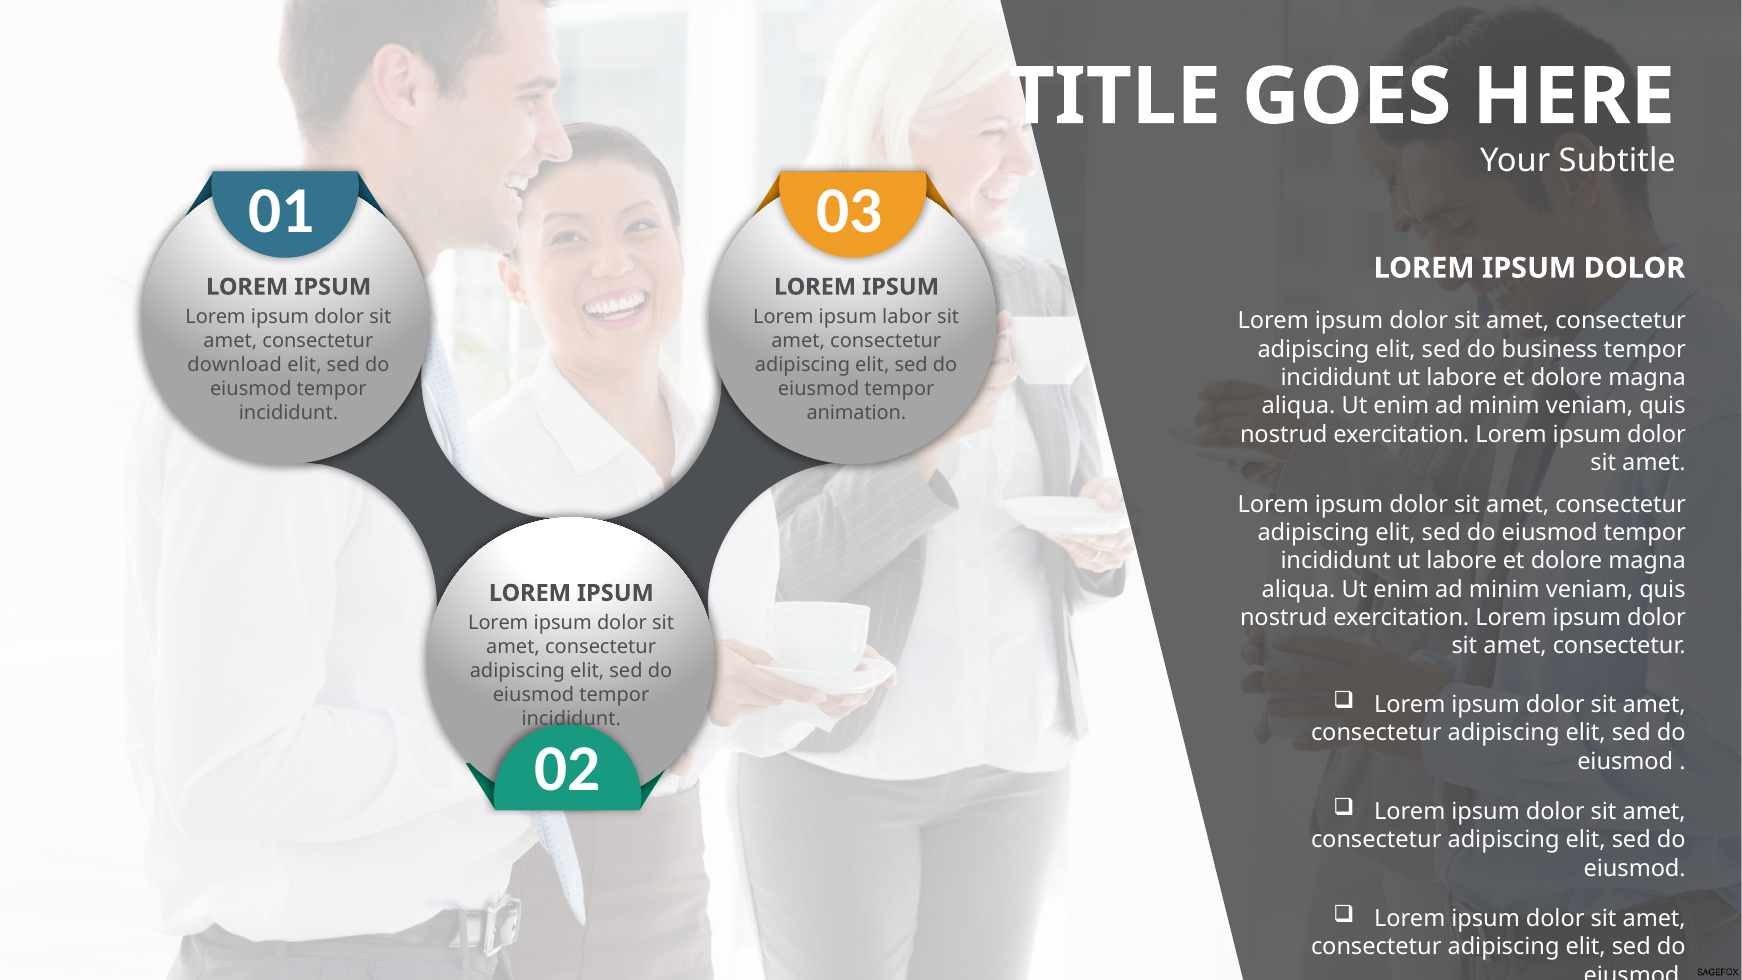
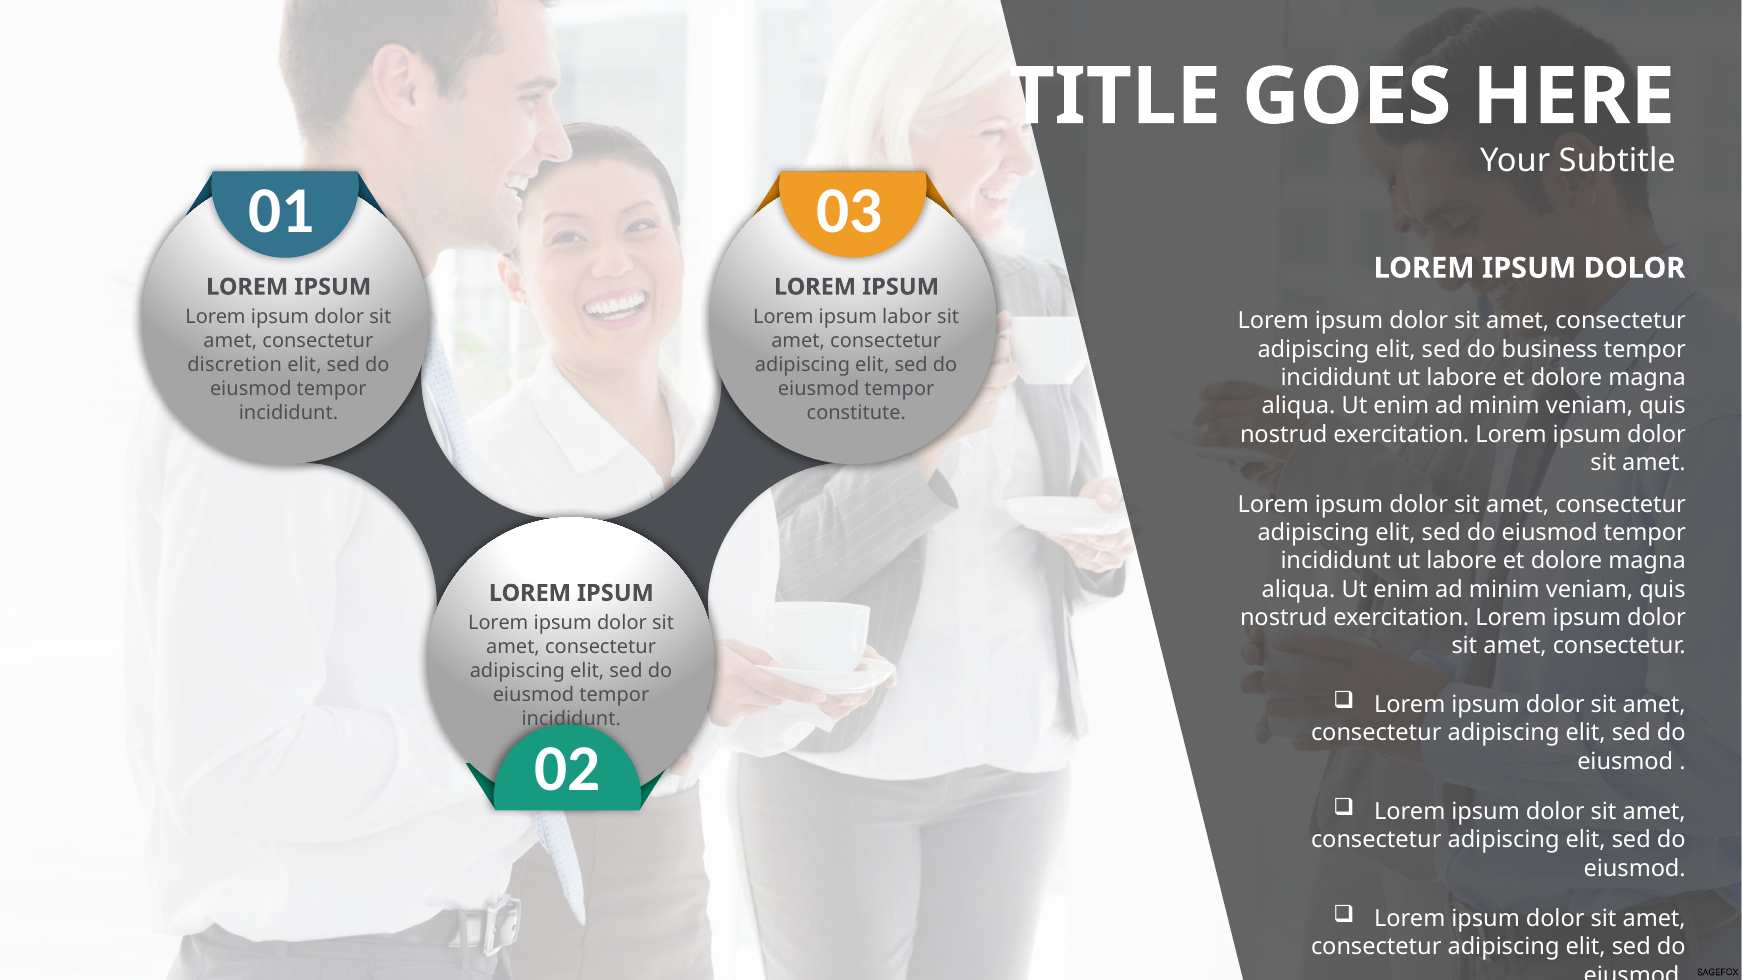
download: download -> discretion
animation: animation -> constitute
